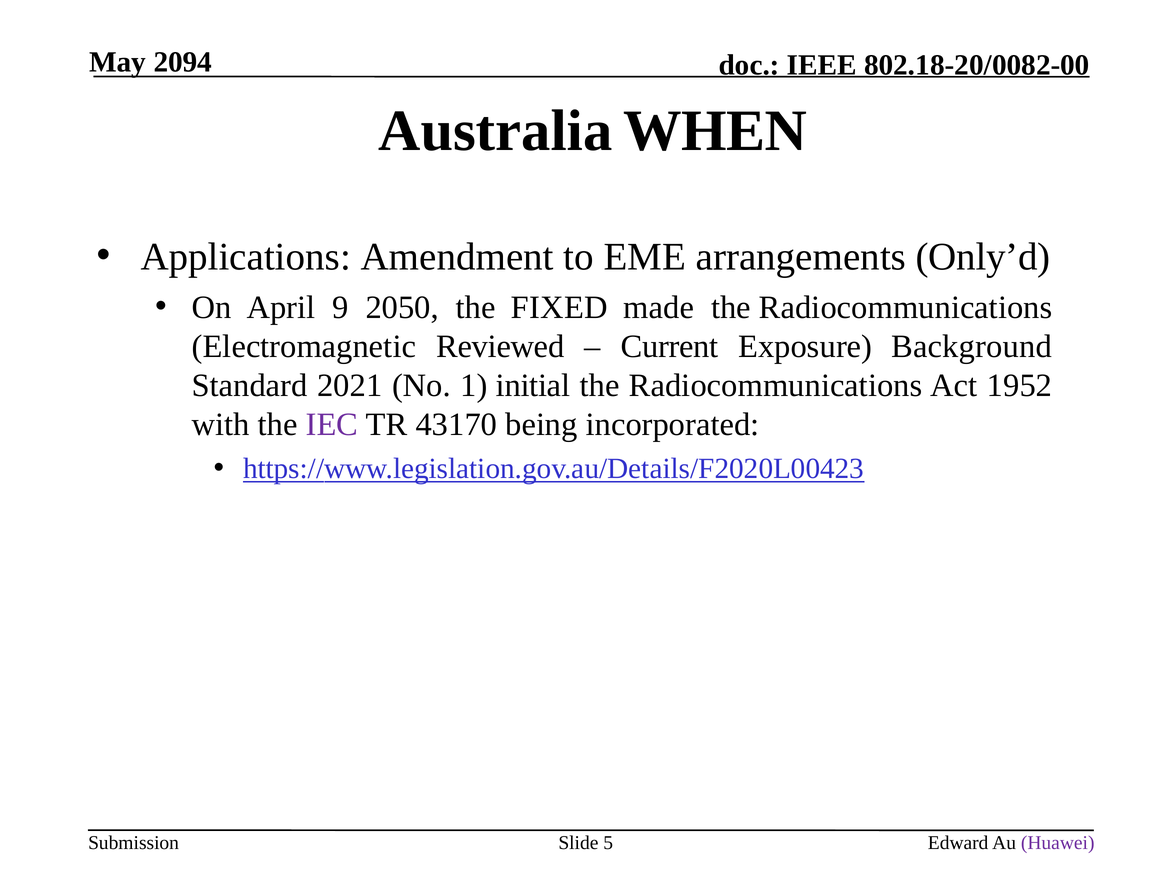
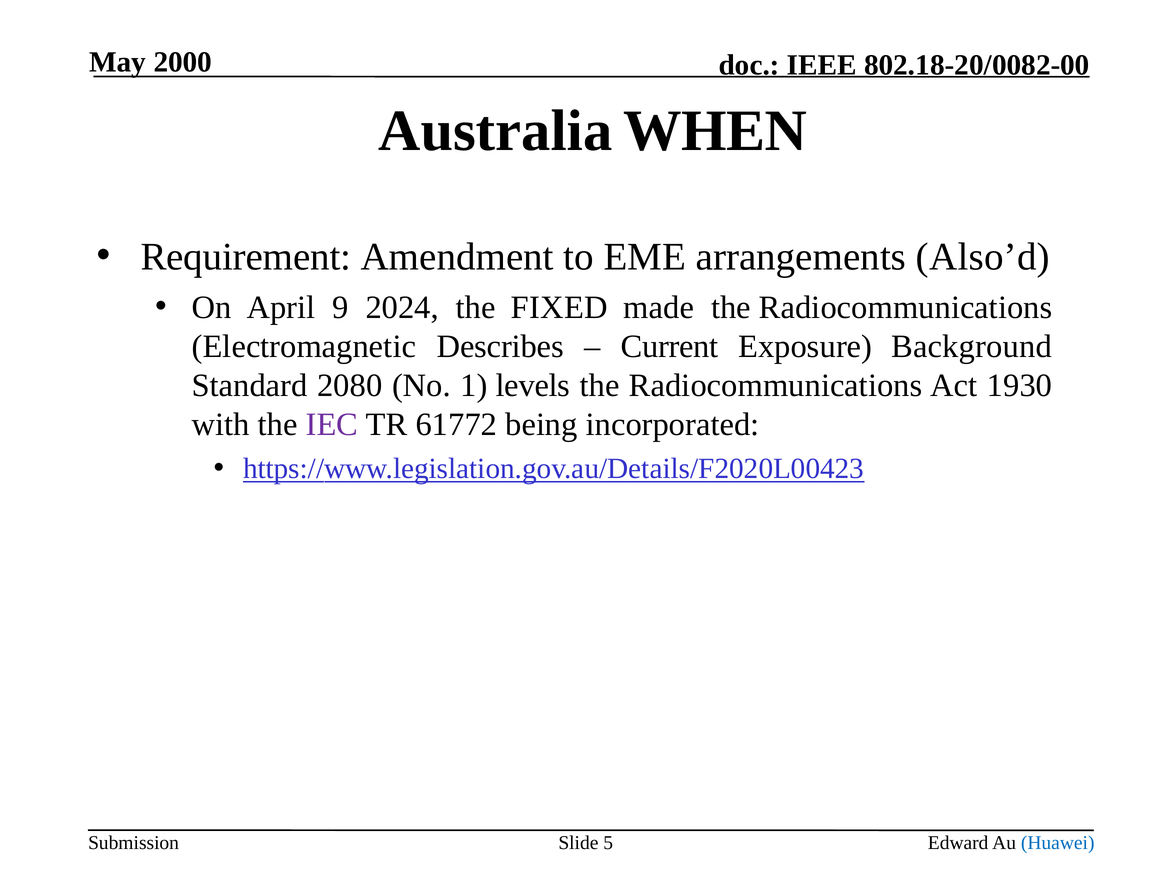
2094: 2094 -> 2000
Applications: Applications -> Requirement
Only’d: Only’d -> Also’d
2050: 2050 -> 2024
Reviewed: Reviewed -> Describes
2021: 2021 -> 2080
initial: initial -> levels
1952: 1952 -> 1930
43170: 43170 -> 61772
Huawei colour: purple -> blue
